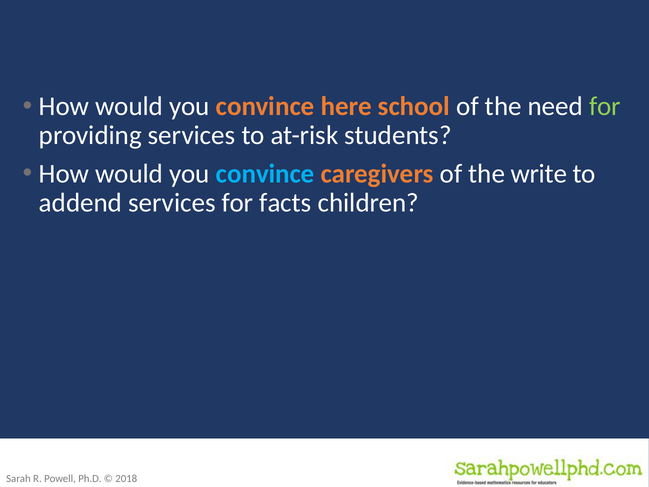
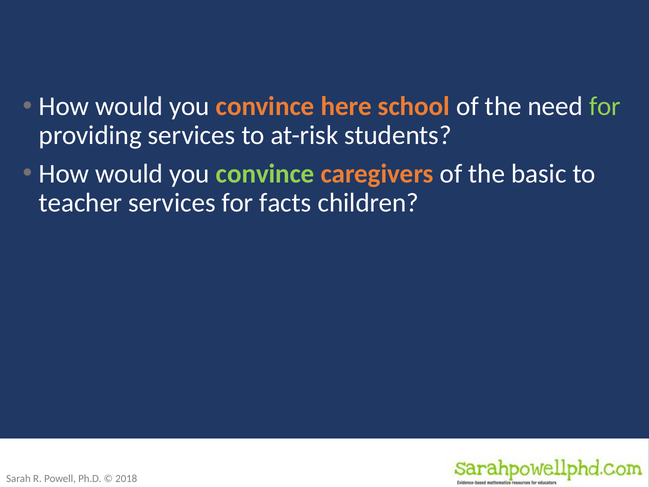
convince at (265, 173) colour: light blue -> light green
write: write -> basic
addend: addend -> teacher
